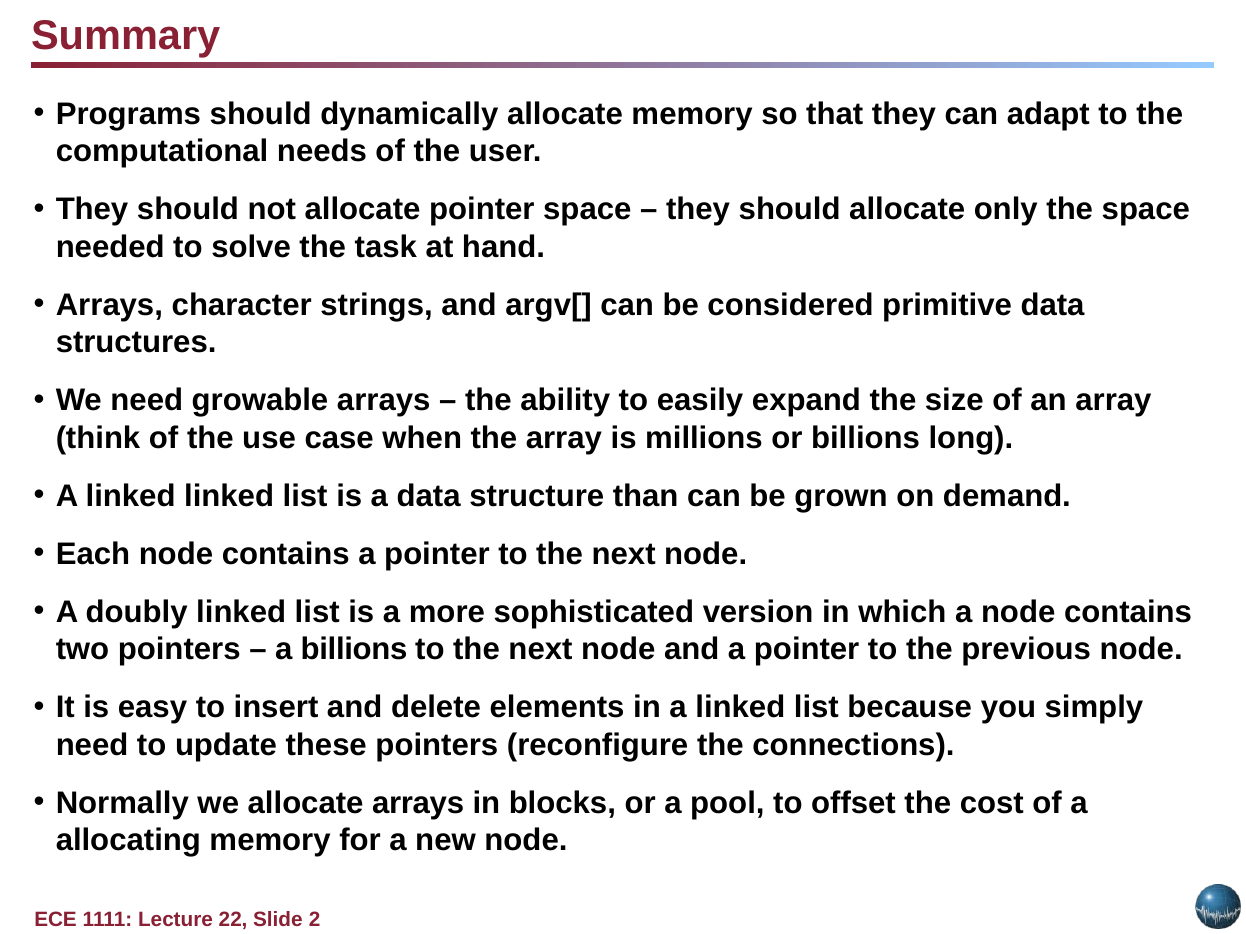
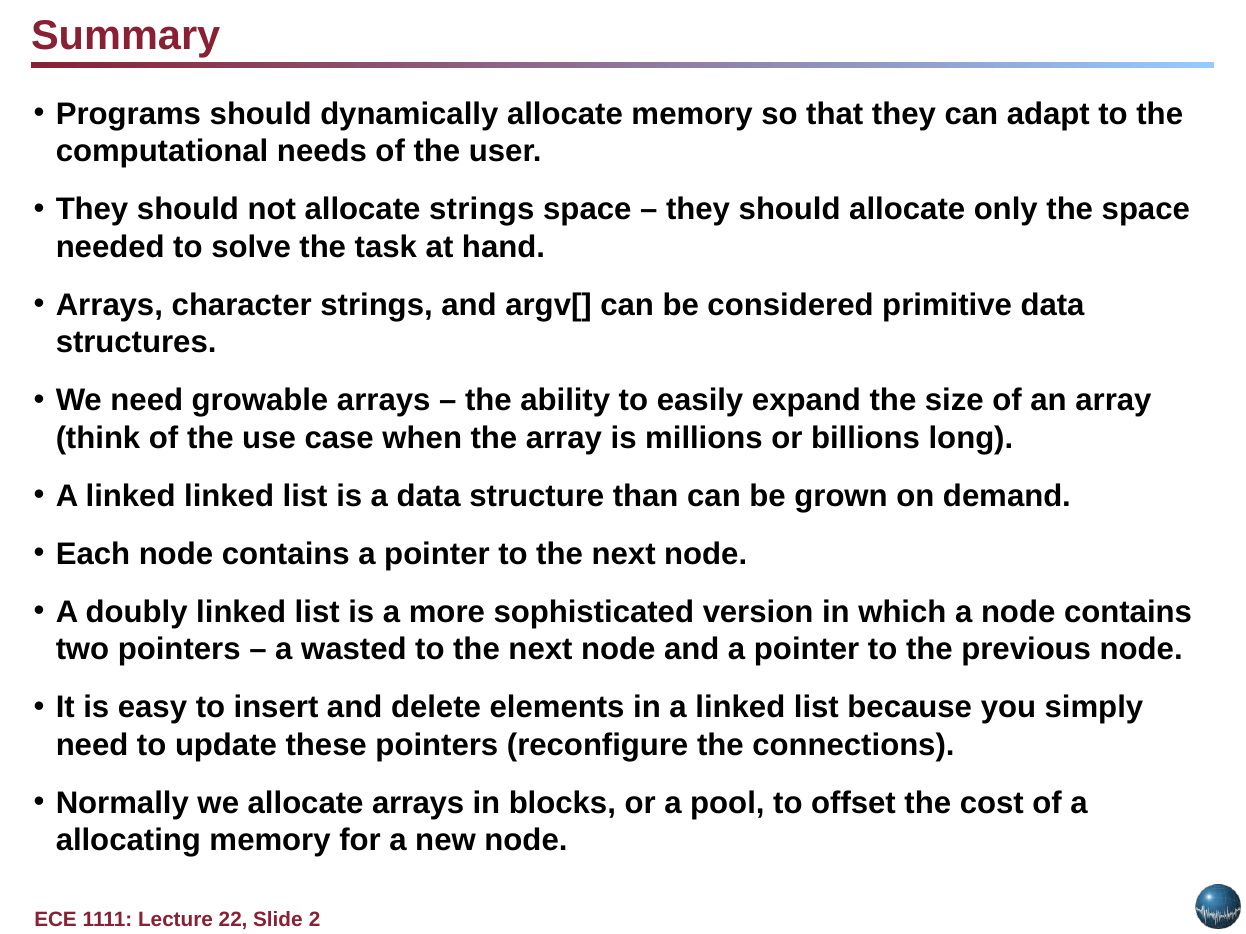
allocate pointer: pointer -> strings
a billions: billions -> wasted
